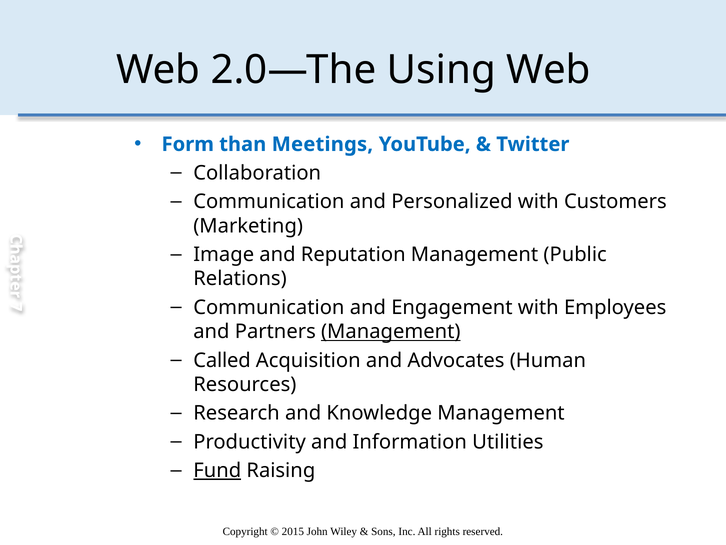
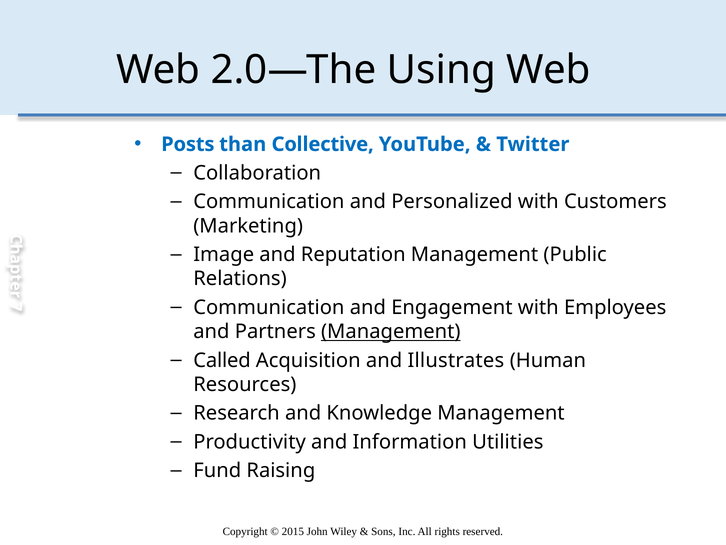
Form: Form -> Posts
Meetings: Meetings -> Collective
Advocates: Advocates -> Illustrates
Fund underline: present -> none
